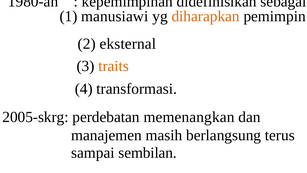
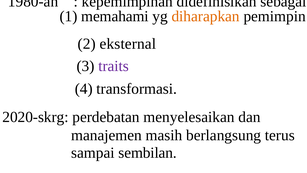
manusiawi: manusiawi -> memahami
traits colour: orange -> purple
2005-skrg: 2005-skrg -> 2020-skrg
memenangkan: memenangkan -> menyelesaikan
